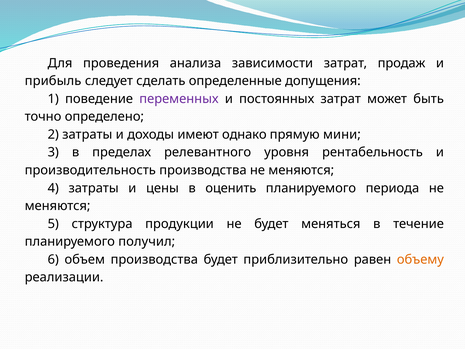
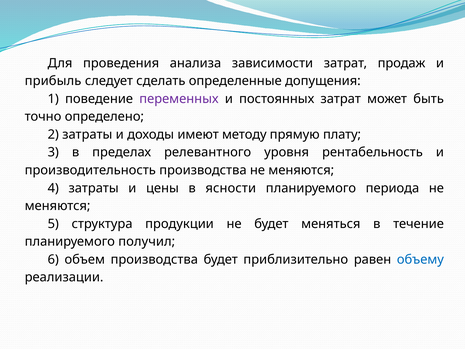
однако: однако -> методу
мини: мини -> плату
оценить: оценить -> ясности
объему colour: orange -> blue
